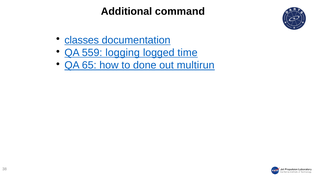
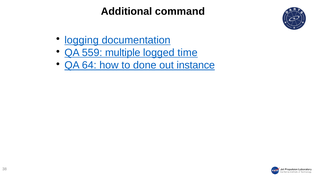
classes: classes -> logging
logging: logging -> multiple
65: 65 -> 64
multirun: multirun -> instance
